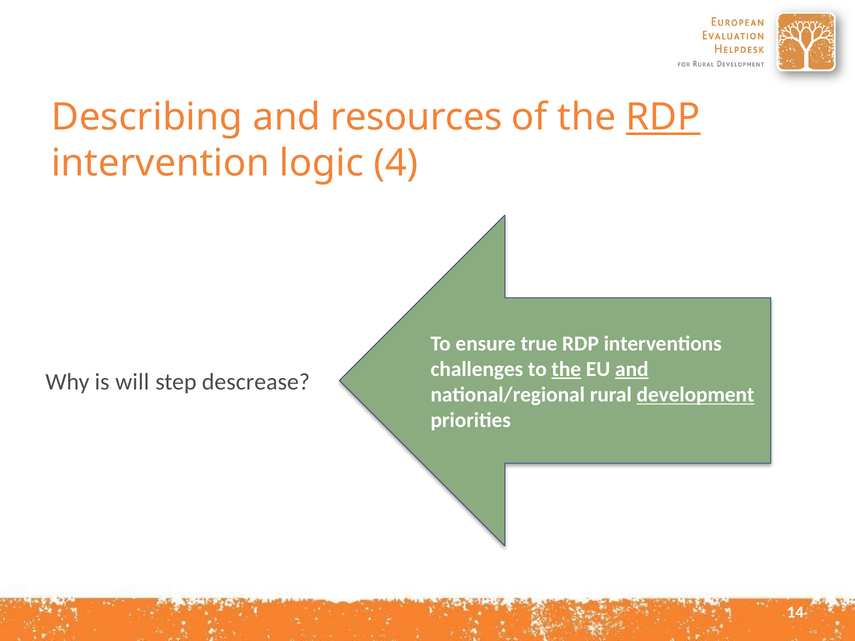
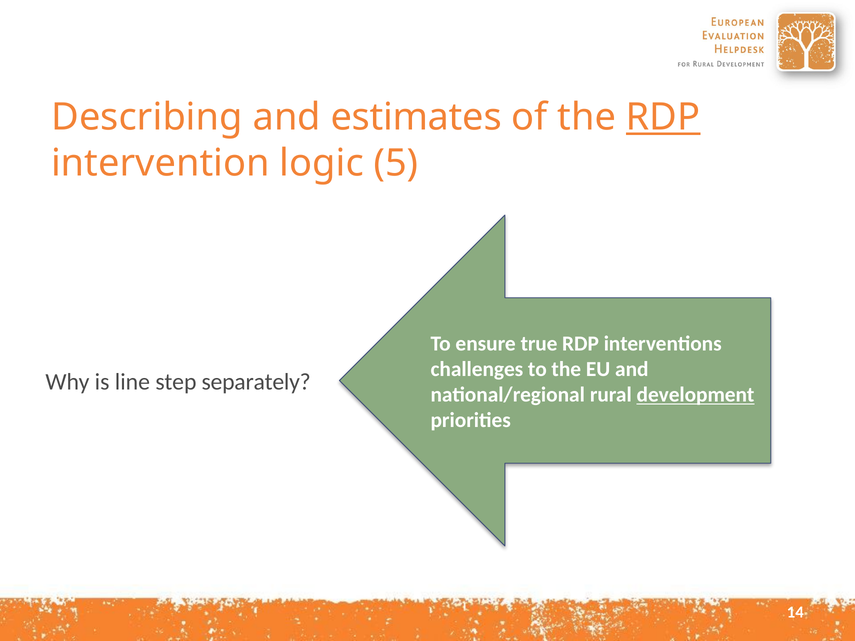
resources: resources -> estimates
4: 4 -> 5
the at (566, 369) underline: present -> none
and at (632, 369) underline: present -> none
will: will -> line
descrease: descrease -> separately
